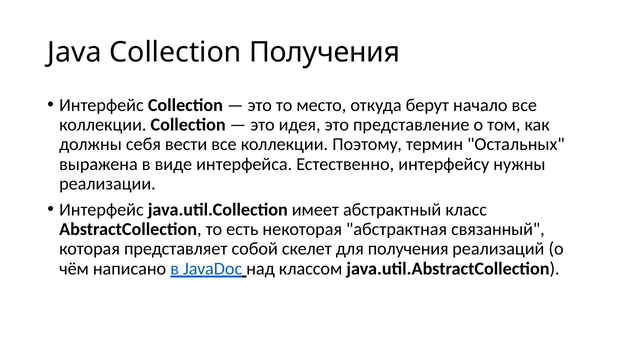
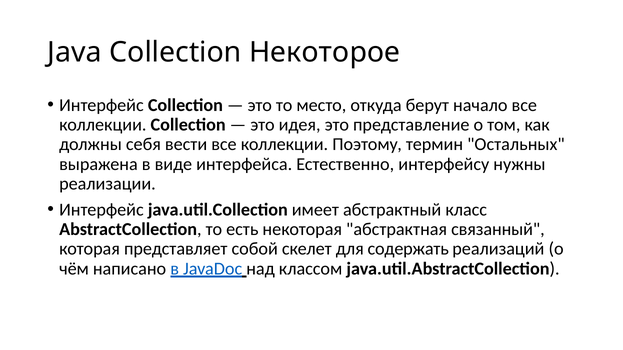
Collection Получения: Получения -> Некоторое
для получения: получения -> содержать
